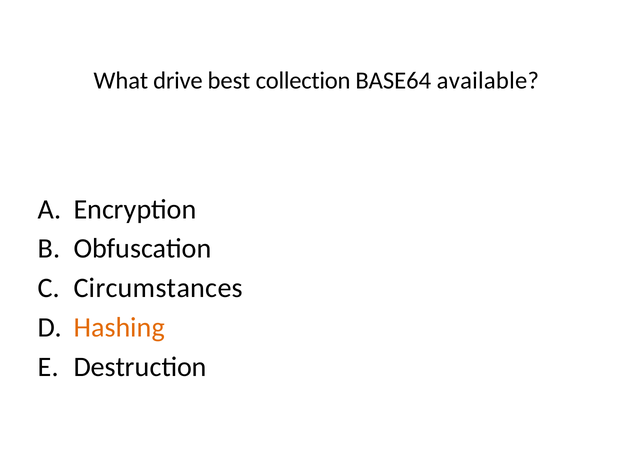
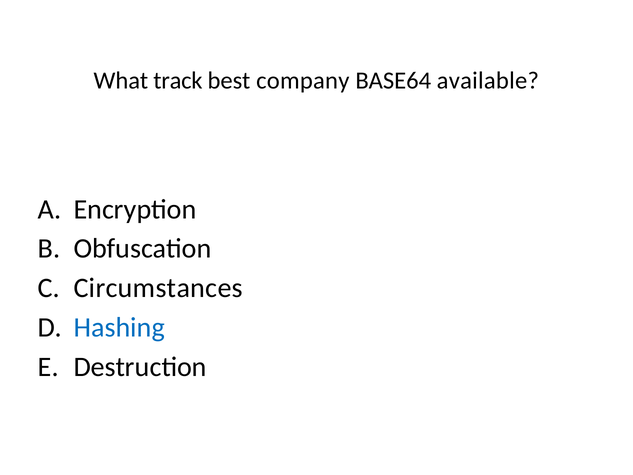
drive: drive -> track
collection: collection -> company
Hashing colour: orange -> blue
